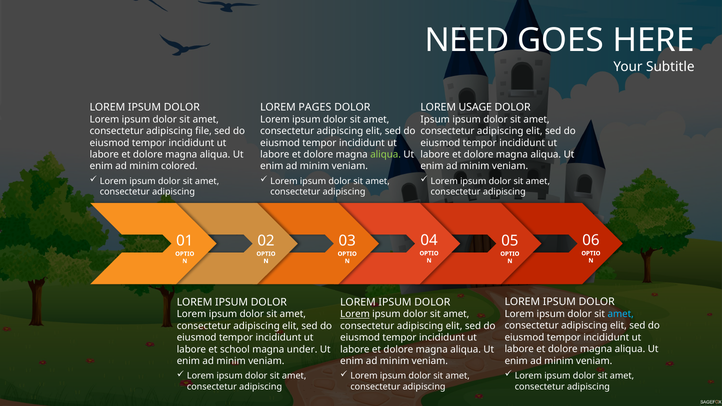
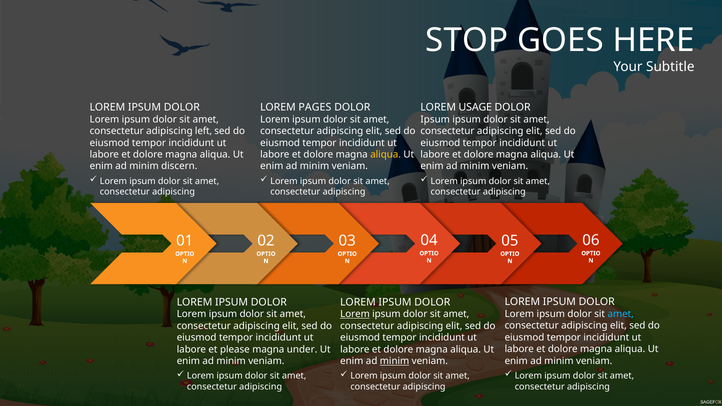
NEED: NEED -> STOP
file: file -> left
aliqua at (386, 155) colour: light green -> yellow
colored: colored -> discern
school: school -> please
minim at (395, 361) underline: none -> present
